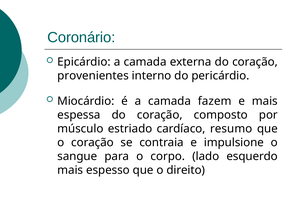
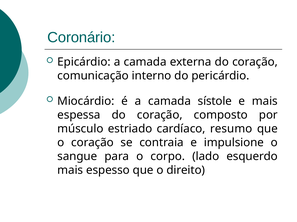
provenientes: provenientes -> comunicação
fazem: fazem -> sístole
